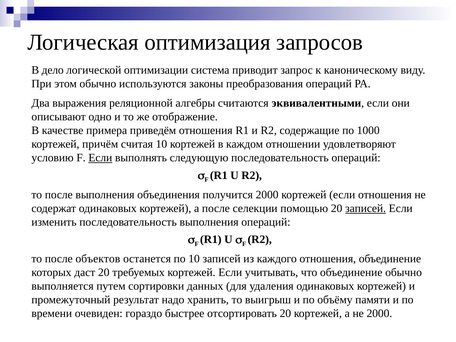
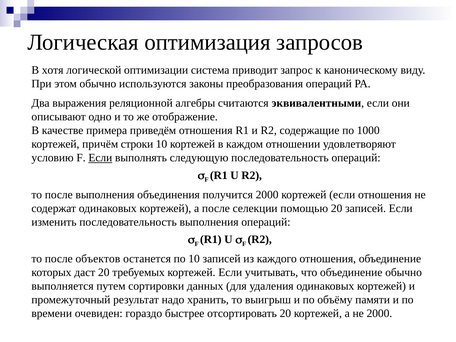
дело: дело -> хотя
считая: считая -> строки
записей at (366, 208) underline: present -> none
